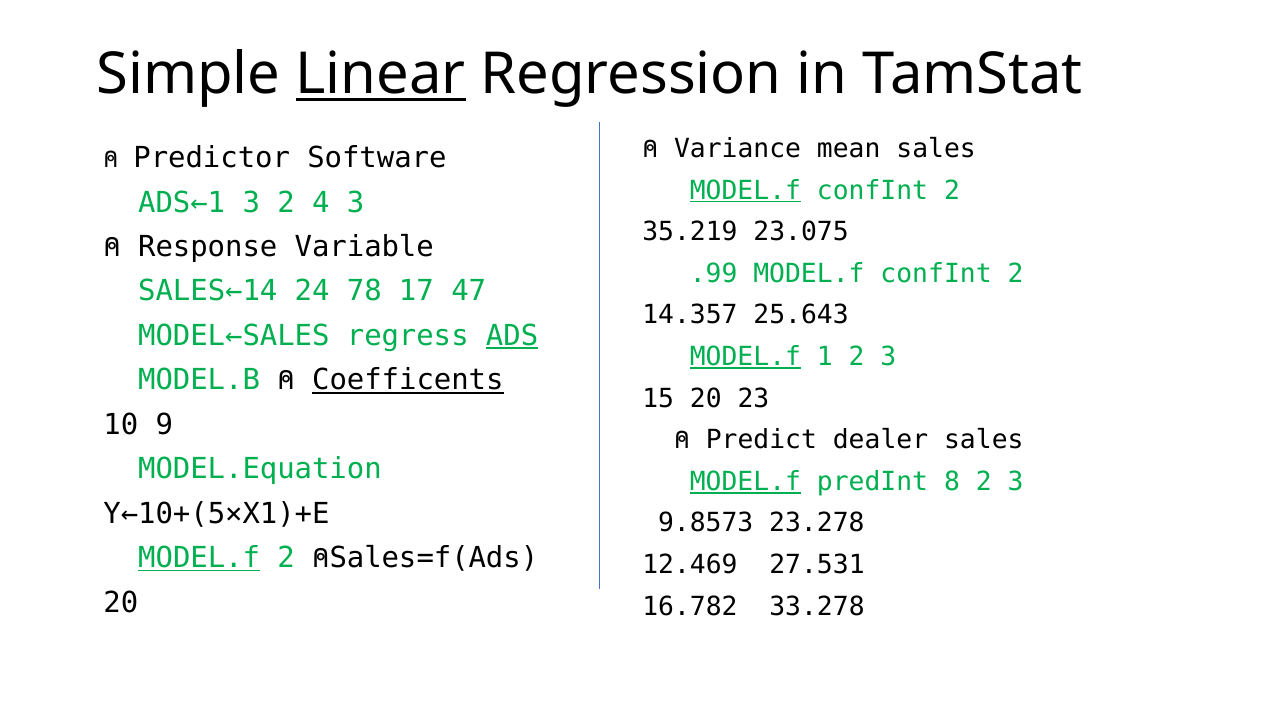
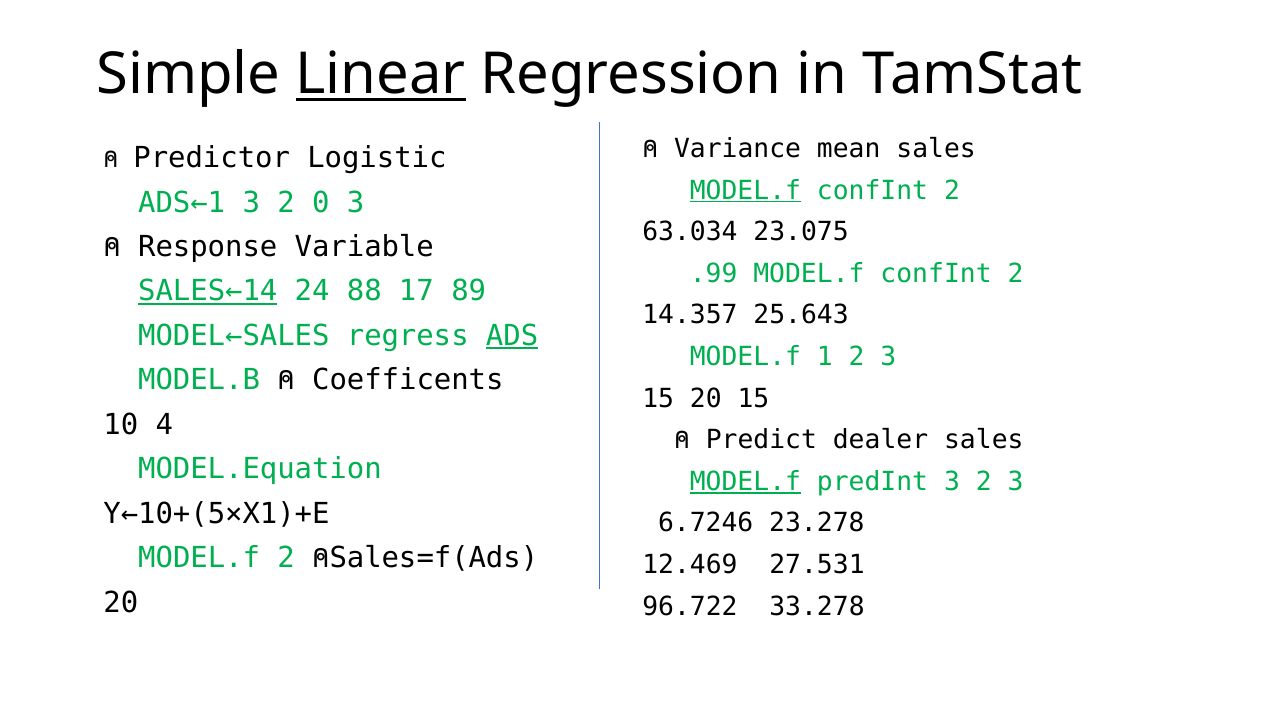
Software: Software -> Logistic
4: 4 -> 0
35.219: 35.219 -> 63.034
SALES←14 underline: none -> present
78: 78 -> 88
47: 47 -> 89
MODEL.f at (745, 357) underline: present -> none
Coefficents underline: present -> none
20 23: 23 -> 15
9: 9 -> 4
predInt 8: 8 -> 3
9.8573: 9.8573 -> 6.7246
MODEL.f at (199, 558) underline: present -> none
16.782: 16.782 -> 96.722
